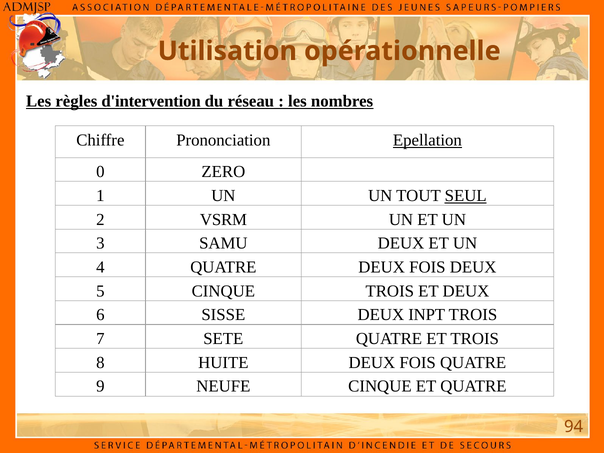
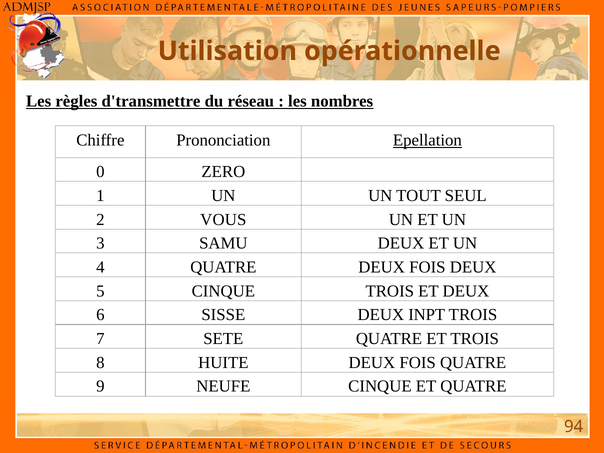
d'intervention: d'intervention -> d'transmettre
SEUL underline: present -> none
VSRM: VSRM -> VOUS
